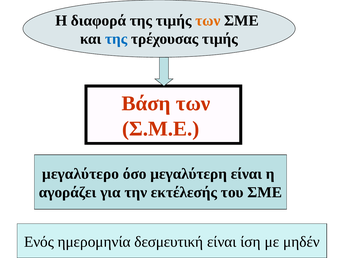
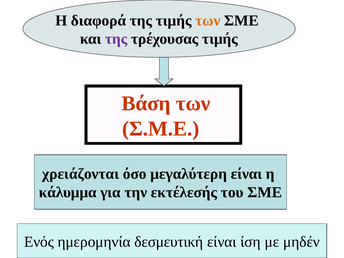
της at (116, 39) colour: blue -> purple
μεγαλύτερο: μεγαλύτερο -> χρειάζονται
αγοράζει: αγοράζει -> κάλυμμα
